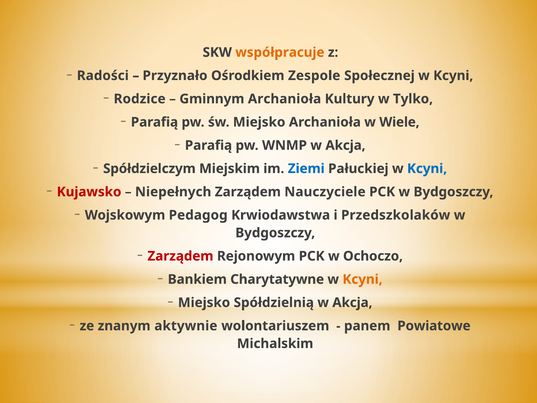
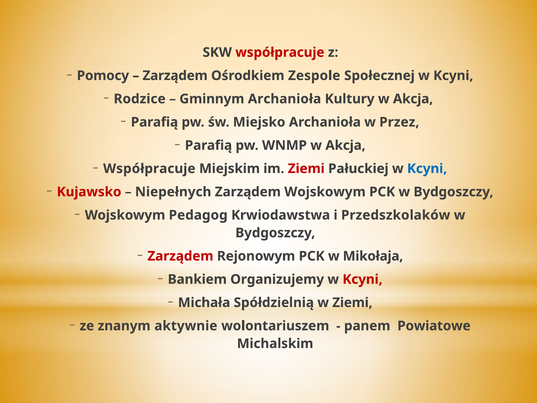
współpracuje at (280, 52) colour: orange -> red
Radości: Radości -> Pomocy
Przyznało at (175, 76): Przyznało -> Zarządem
Kultury w Tylko: Tylko -> Akcja
Wiele: Wiele -> Przez
Spółdzielczym at (149, 169): Spółdzielczym -> Współpracuje
Ziemi at (306, 169) colour: blue -> red
Zarządem Nauczyciele: Nauczyciele -> Wojskowym
Ochoczo: Ochoczo -> Mikołaja
Charytatywne: Charytatywne -> Organizujemy
Kcyni at (362, 279) colour: orange -> red
Miejsko at (204, 302): Miejsko -> Michała
Spółdzielnią w Akcja: Akcja -> Ziemi
